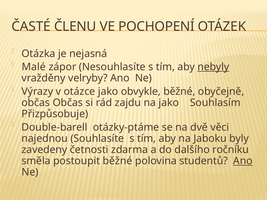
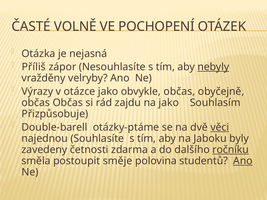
ČLENU: ČLENU -> VOLNĚ
Malé: Malé -> Příliš
obvykle běžné: běžné -> občas
věci underline: none -> present
ročníku underline: none -> present
postoupit běžné: běžné -> směje
